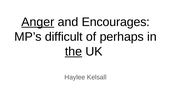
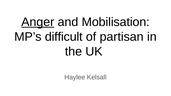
Encourages: Encourages -> Mobilisation
perhaps: perhaps -> partisan
the underline: present -> none
